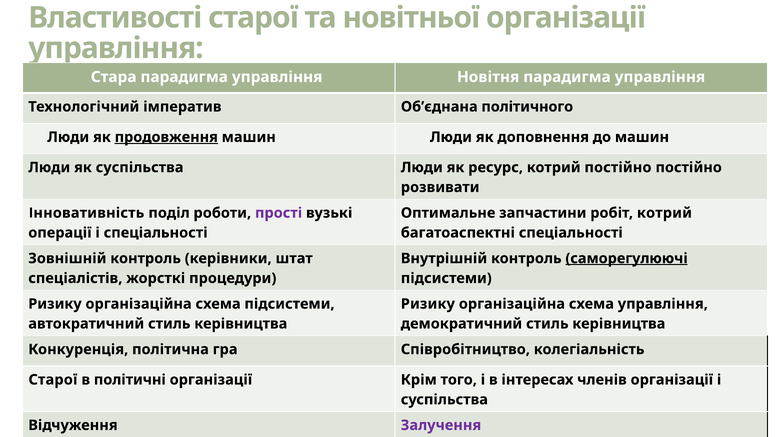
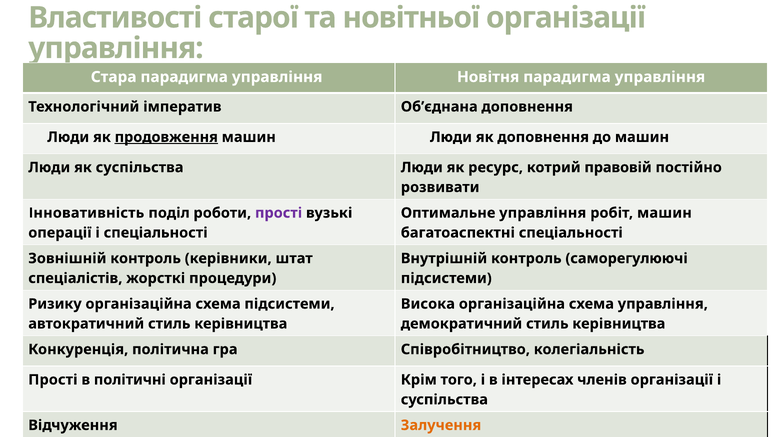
Об’єднана політичного: політичного -> доповнення
котрий постійно: постійно -> правовій
Оптимальне запчастини: запчастини -> управління
робіт котрий: котрий -> машин
саморегулюючі underline: present -> none
Ризику at (428, 304): Ризику -> Висока
Старої at (53, 380): Старої -> Прості
Залучення colour: purple -> orange
